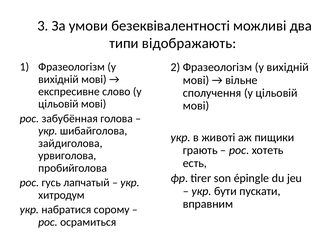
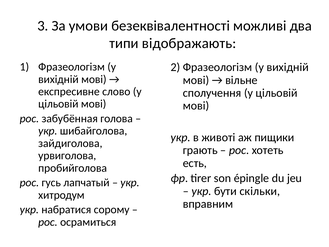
пускати: пускати -> скільки
